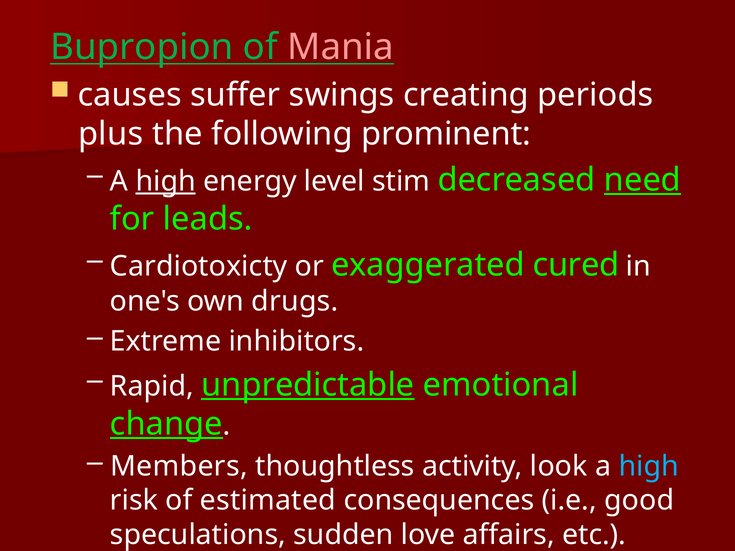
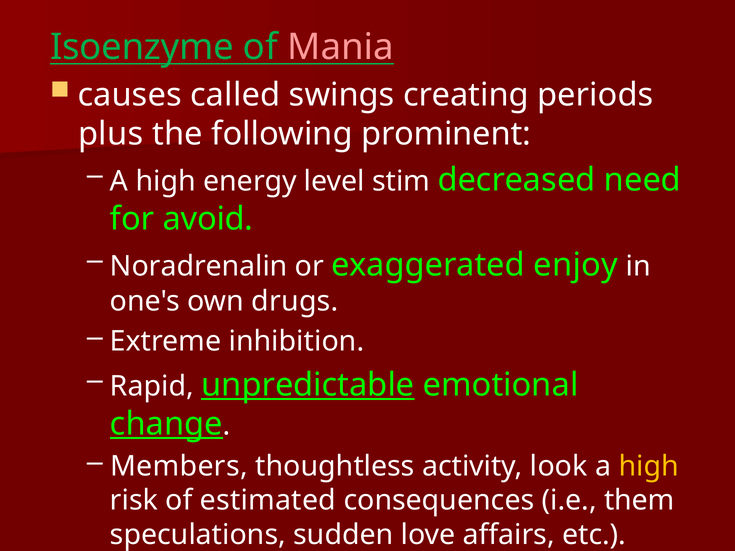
Bupropion: Bupropion -> Isoenzyme
suffer: suffer -> called
high at (166, 181) underline: present -> none
need underline: present -> none
leads: leads -> avoid
Cardiotoxicty: Cardiotoxicty -> Noradrenalin
cured: cured -> enjoy
inhibitors: inhibitors -> inhibition
high at (649, 466) colour: light blue -> yellow
good: good -> them
